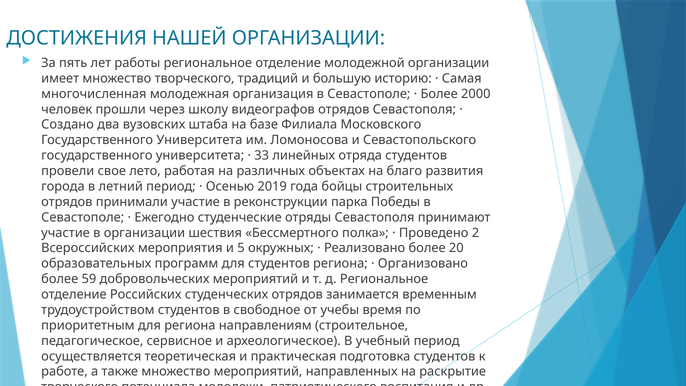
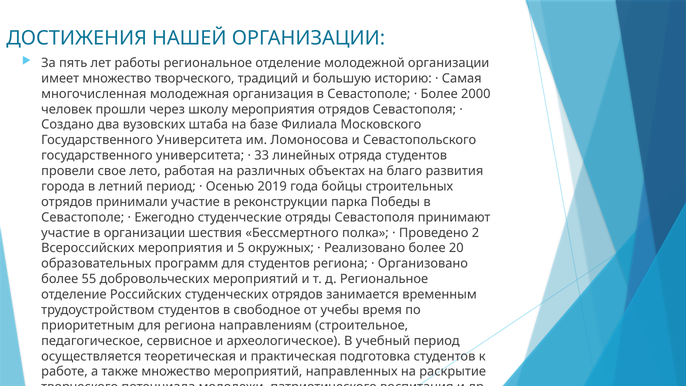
школу видеографов: видеографов -> мероприятия
59: 59 -> 55
